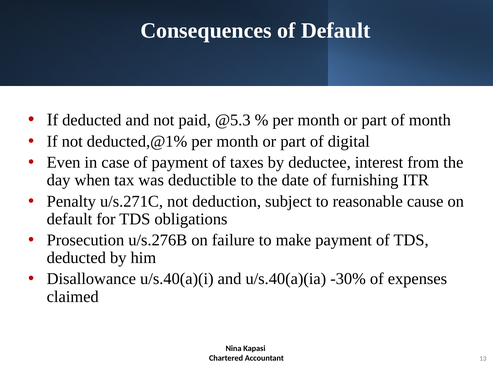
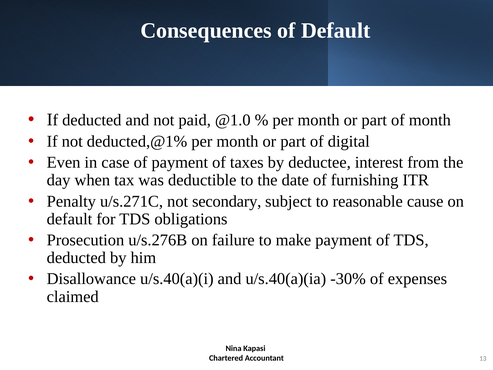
@5.3: @5.3 -> @1.0
deduction: deduction -> secondary
